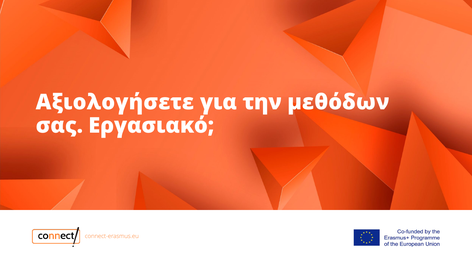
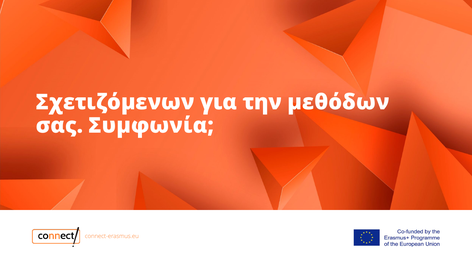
Αξιολογήσετε: Αξιολογήσετε -> Σχετιζόμενων
Εργασιακό: Εργασιακό -> Συμφωνία
